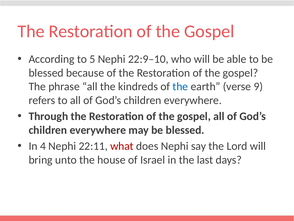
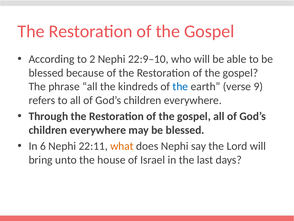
5: 5 -> 2
4: 4 -> 6
what colour: red -> orange
